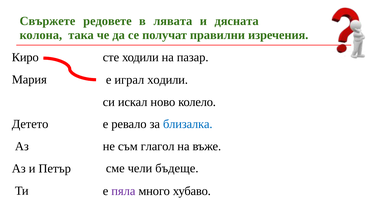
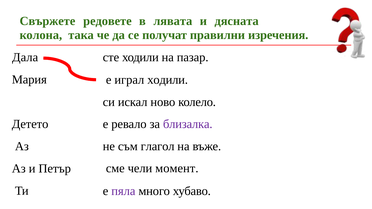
Киро: Киро -> Дала
близалка colour: blue -> purple
бъдеще: бъдеще -> момент
